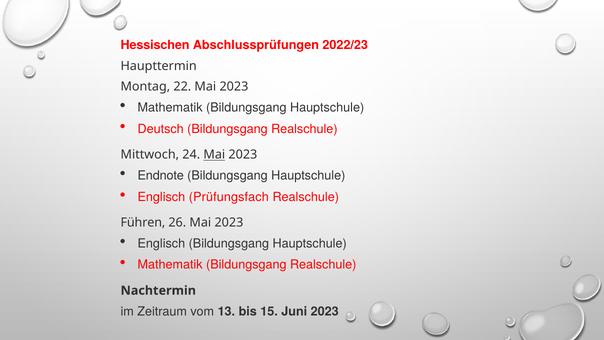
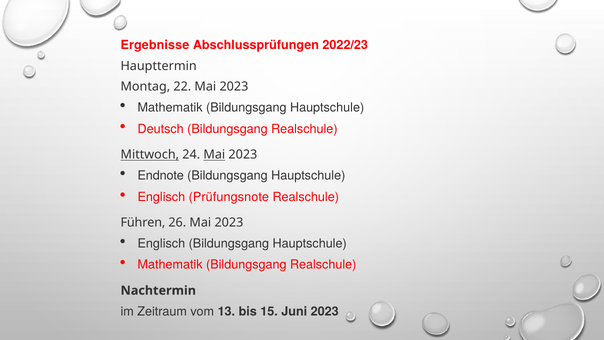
Hessischen: Hessischen -> Ergebnisse
Mittwoch underline: none -> present
Prüfungsfach: Prüfungsfach -> Prüfungsnote
